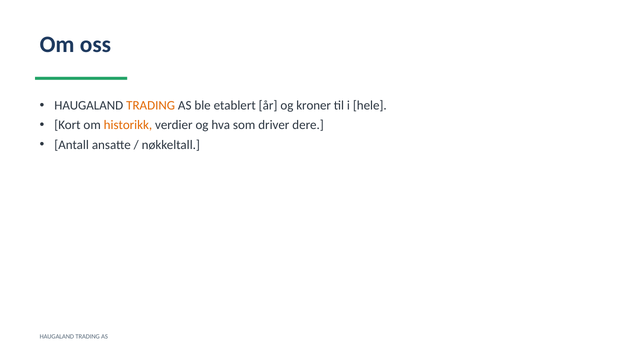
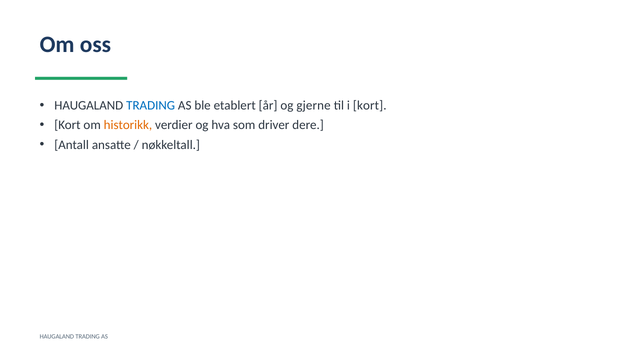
TRADING at (151, 106) colour: orange -> blue
kroner: kroner -> gjerne
i hele: hele -> kort
